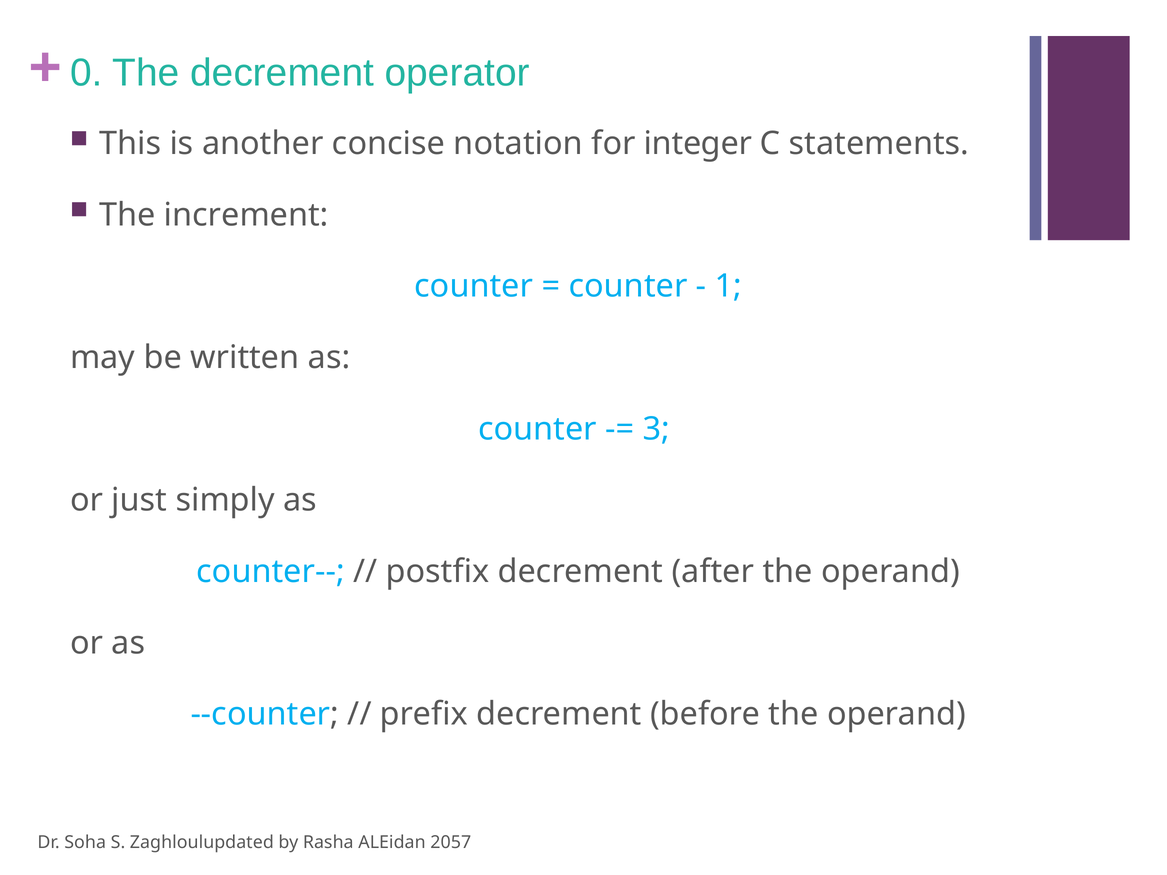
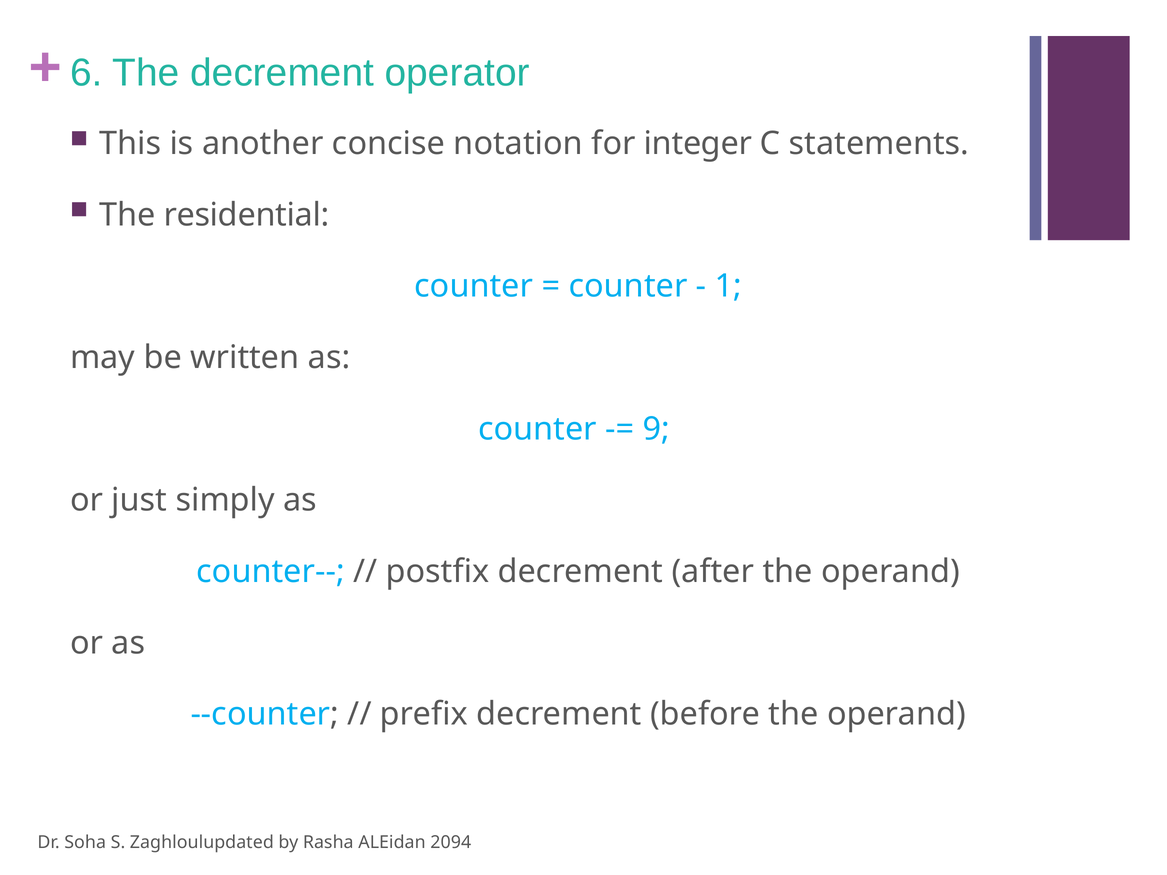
0: 0 -> 6
increment: increment -> residential
3: 3 -> 9
2057: 2057 -> 2094
